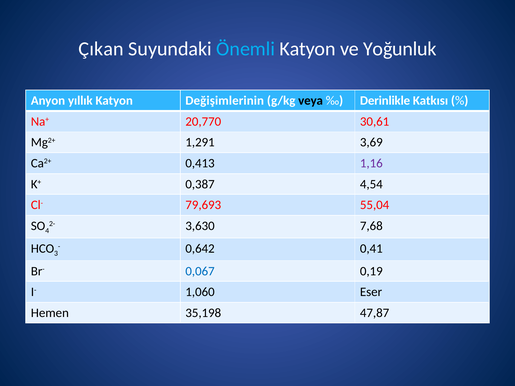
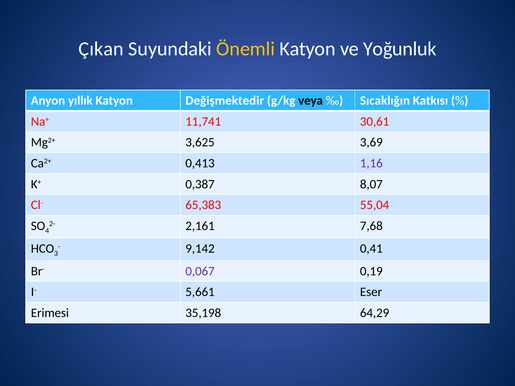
Önemli colour: light blue -> yellow
Değişimlerinin: Değişimlerinin -> Değişmektedir
Derinlikle: Derinlikle -> Sıcaklığın
20,770: 20,770 -> 11,741
1,291: 1,291 -> 3,625
4,54: 4,54 -> 8,07
79,693: 79,693 -> 65,383
3,630: 3,630 -> 2,161
0,642: 0,642 -> 9,142
0,067 colour: blue -> purple
1,060: 1,060 -> 5,661
Hemen: Hemen -> Erimesi
47,87: 47,87 -> 64,29
